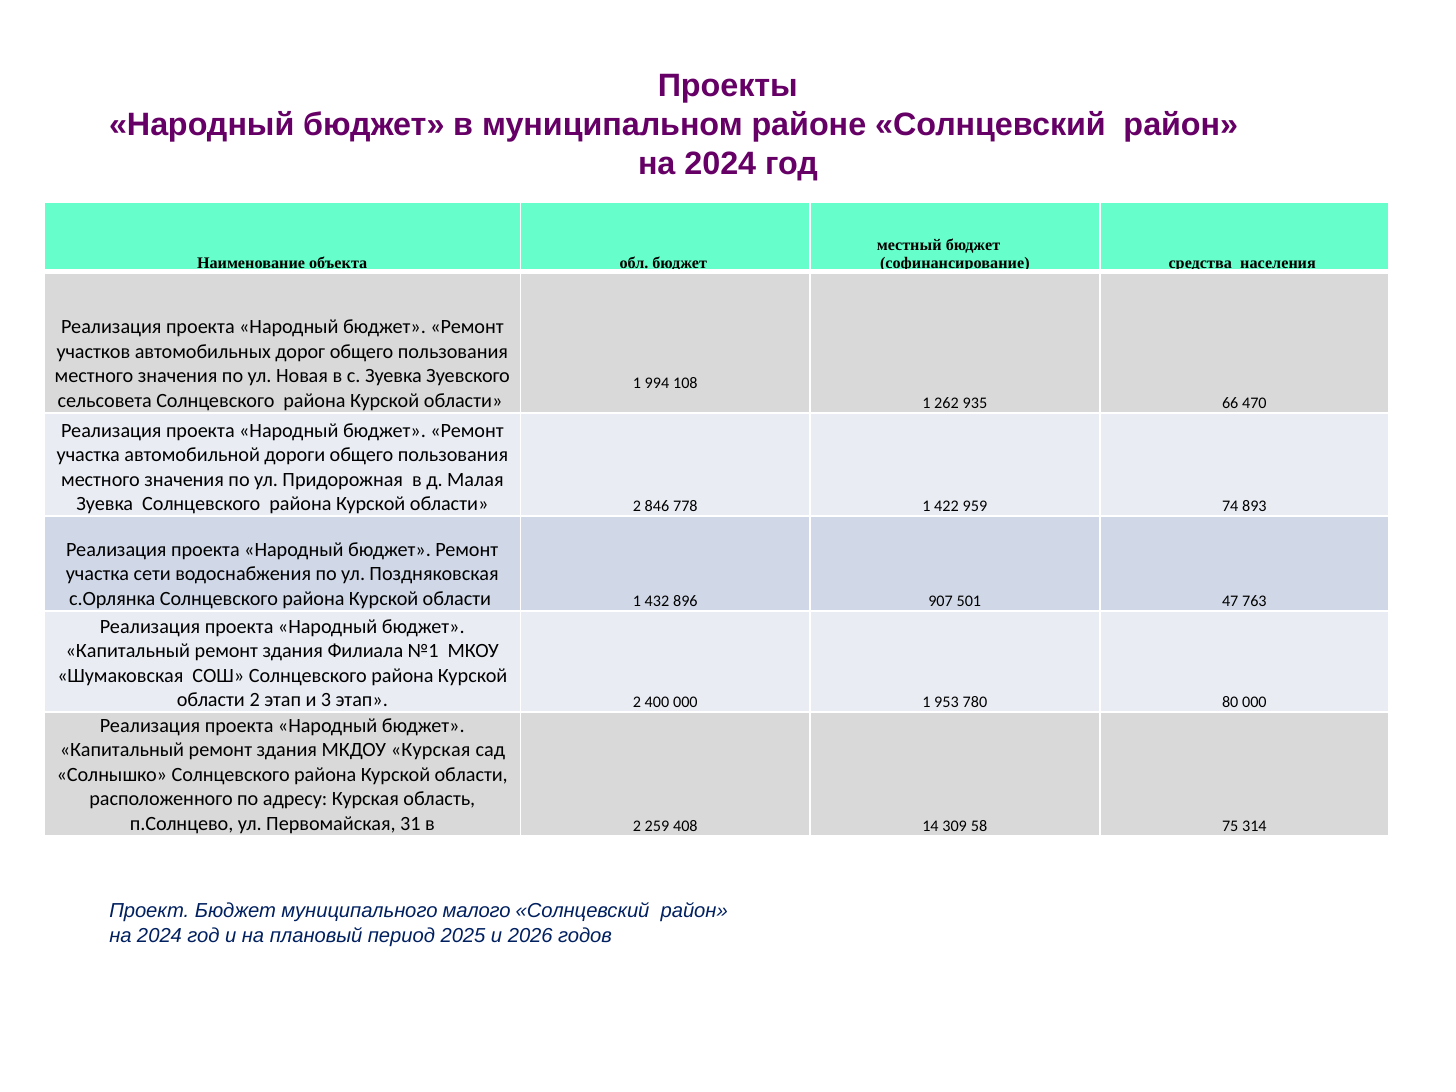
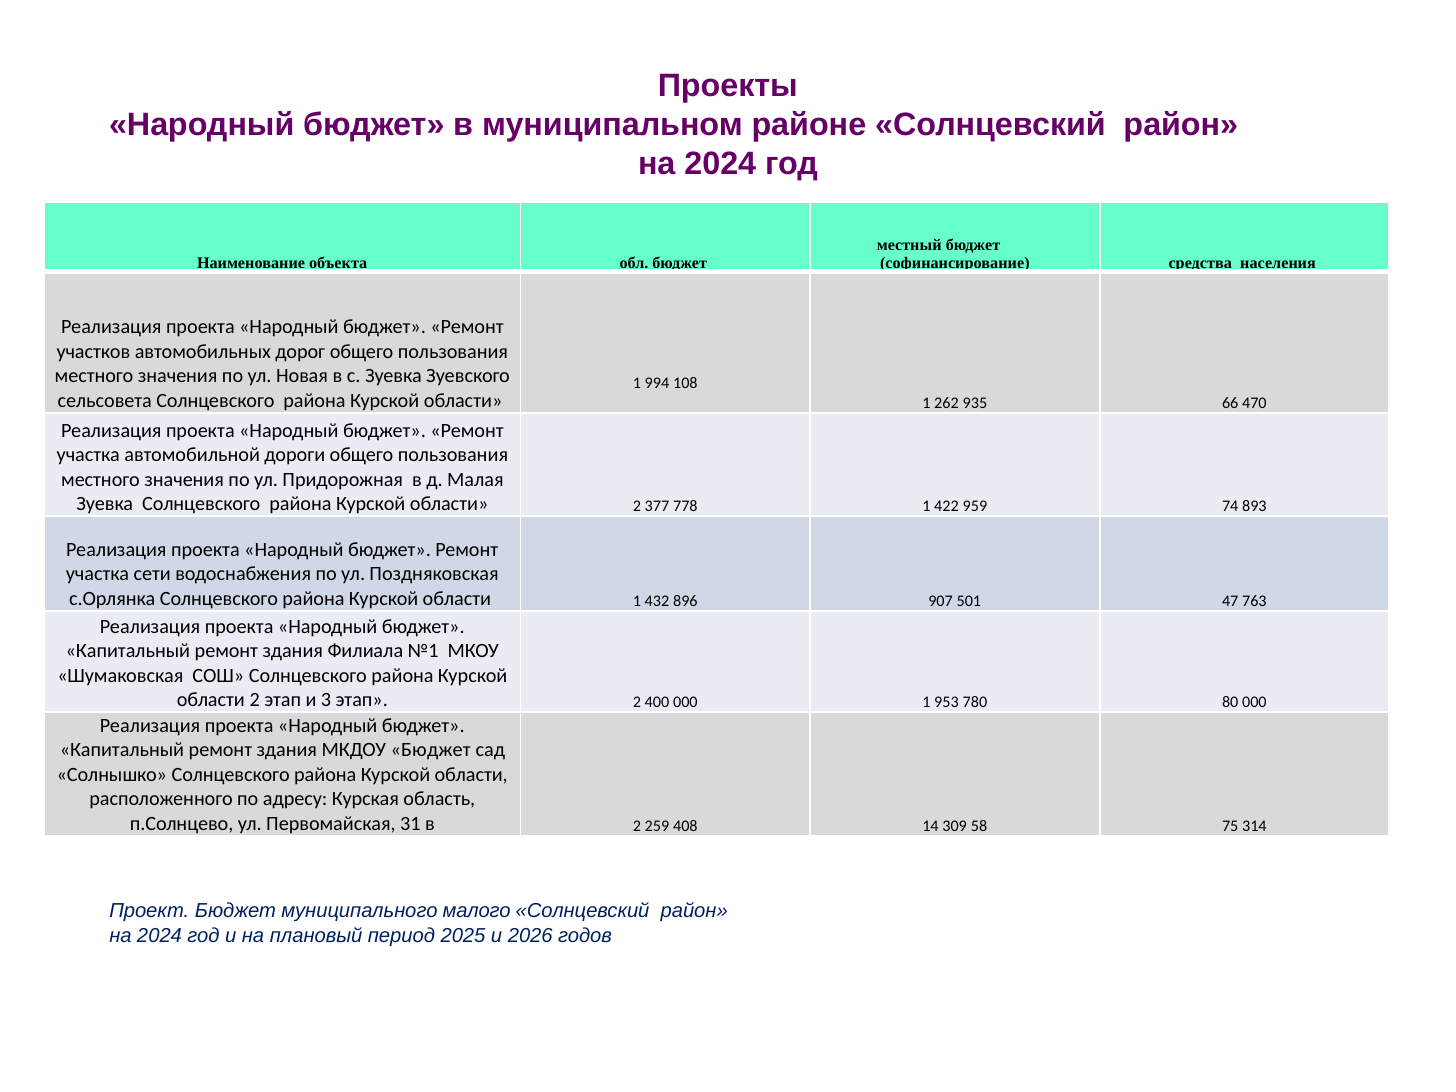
846: 846 -> 377
МКДОУ Курская: Курская -> Бюджет
